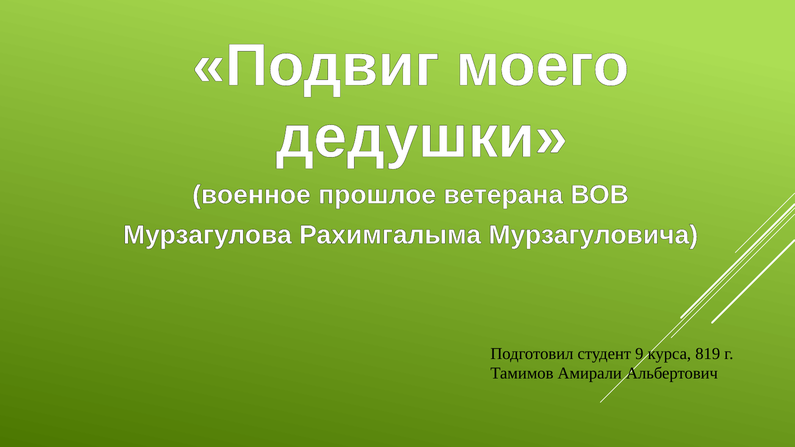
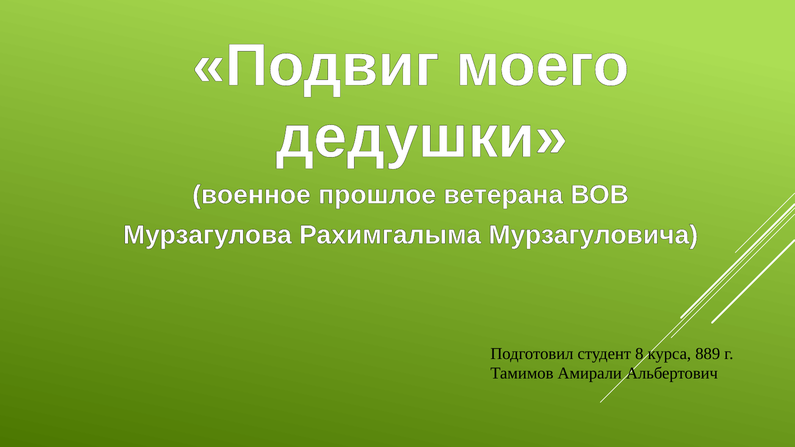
9: 9 -> 8
819: 819 -> 889
